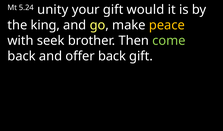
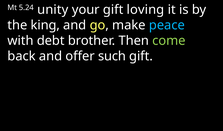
would: would -> loving
peace colour: yellow -> light blue
seek: seek -> debt
offer back: back -> such
